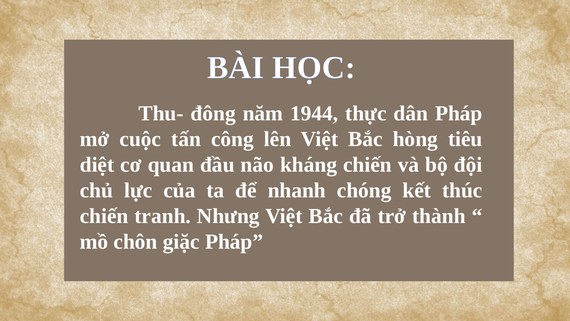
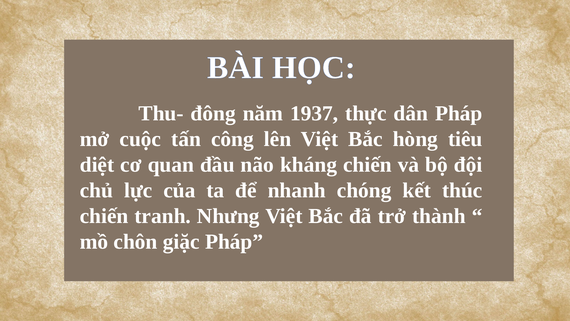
1944: 1944 -> 1937
